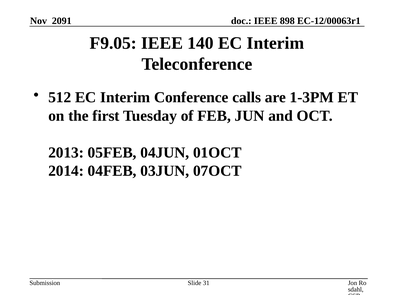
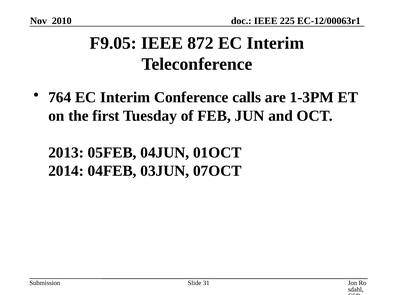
2091: 2091 -> 2010
898: 898 -> 225
140: 140 -> 872
512: 512 -> 764
